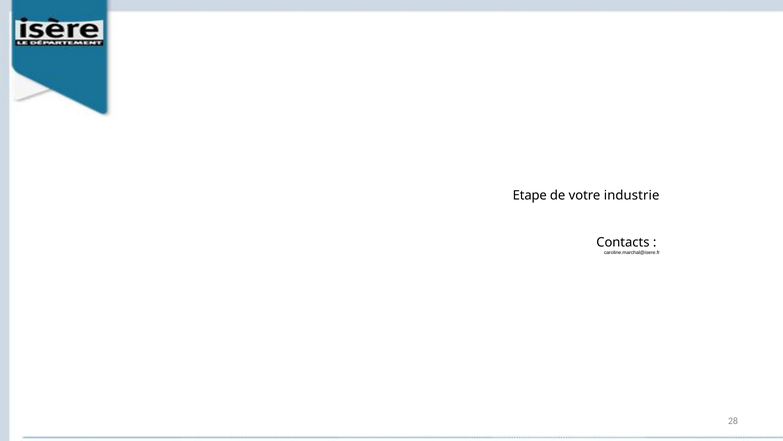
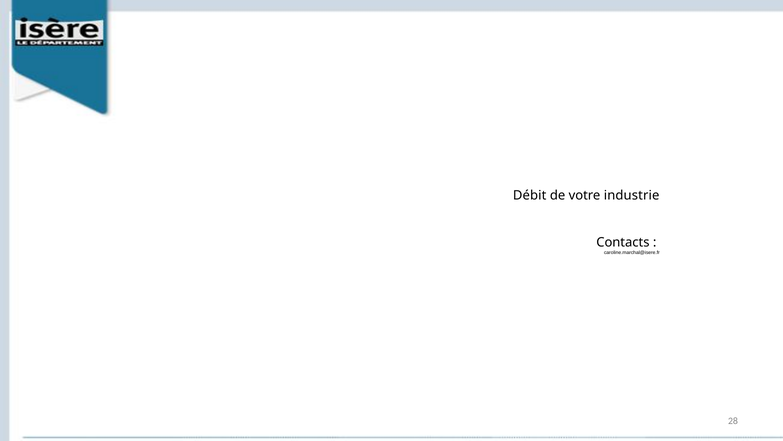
Etape: Etape -> Débit
